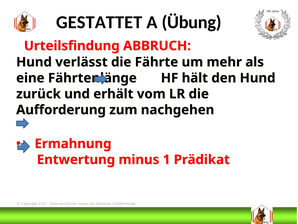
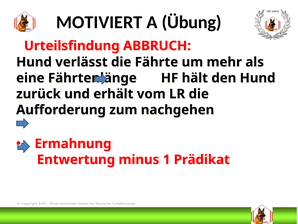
GESTATTET: GESTATTET -> MOTIVIERT
